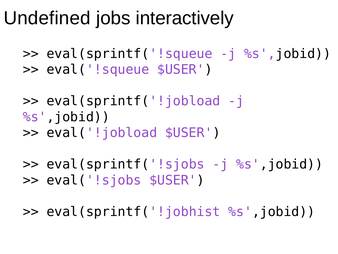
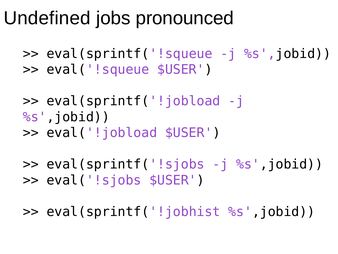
interactively: interactively -> pronounced
